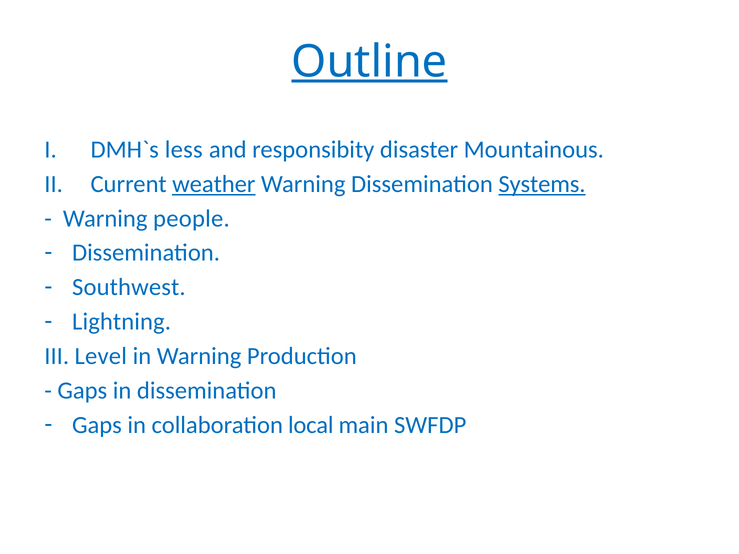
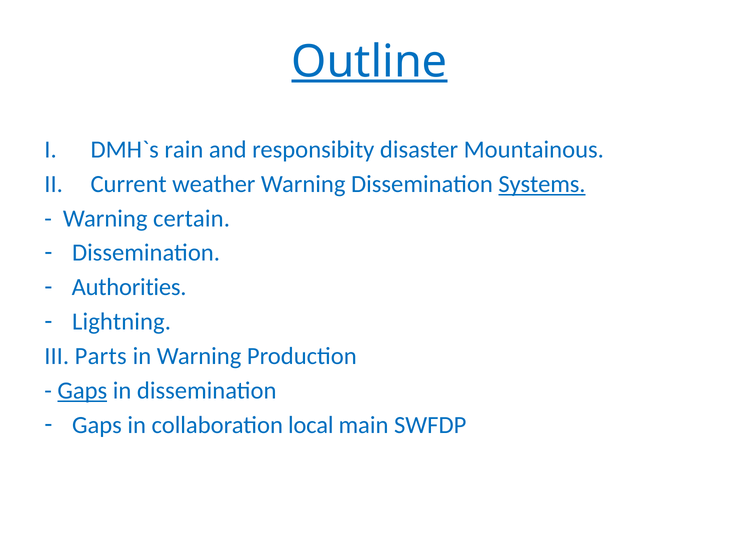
less: less -> rain
weather underline: present -> none
people: people -> certain
Southwest: Southwest -> Authorities
Level: Level -> Parts
Gaps at (82, 391) underline: none -> present
